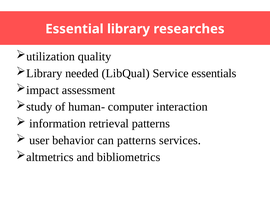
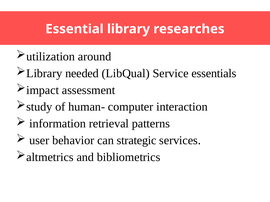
quality: quality -> around
can patterns: patterns -> strategic
